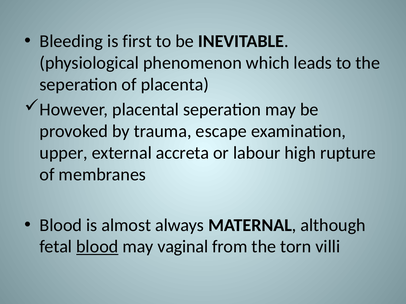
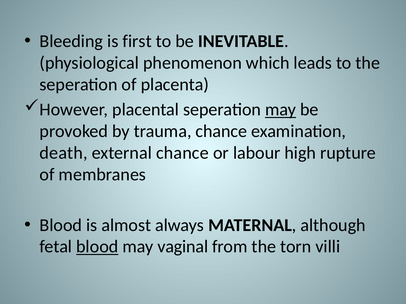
may at (281, 110) underline: none -> present
trauma escape: escape -> chance
upper: upper -> death
external accreta: accreta -> chance
